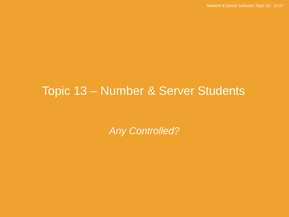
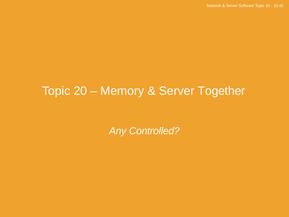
13: 13 -> 20
Number: Number -> Memory
Students: Students -> Together
